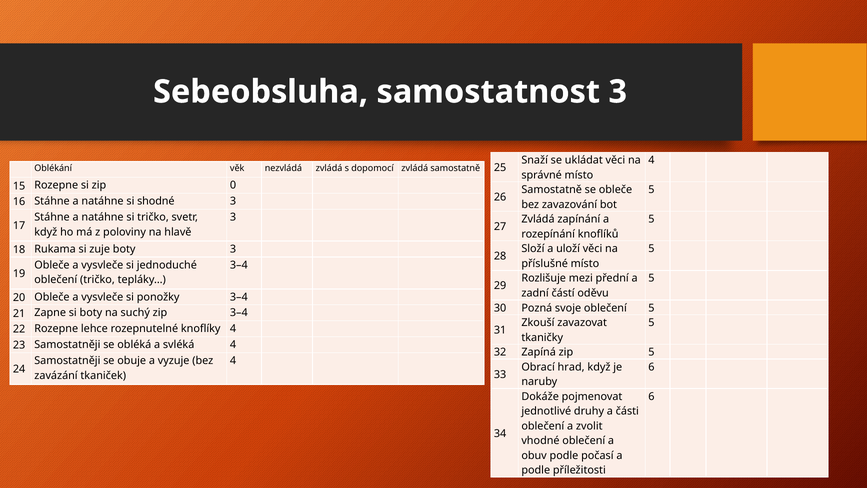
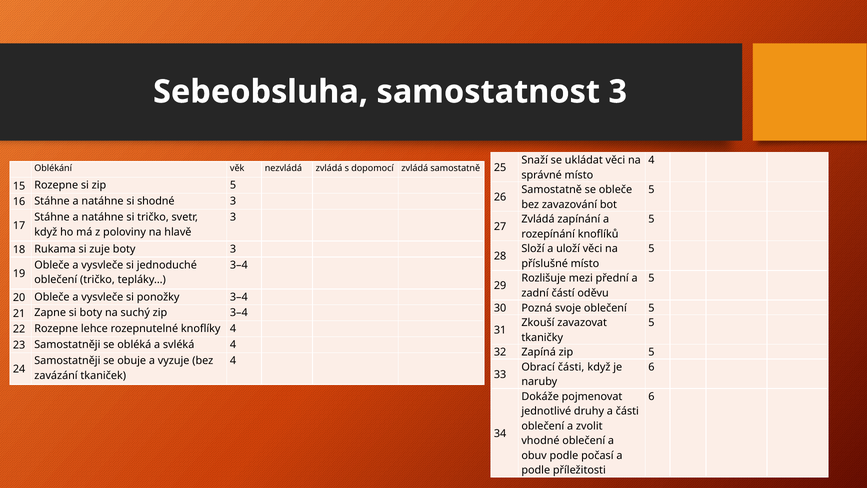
si zip 0: 0 -> 5
Obrací hrad: hrad -> části
